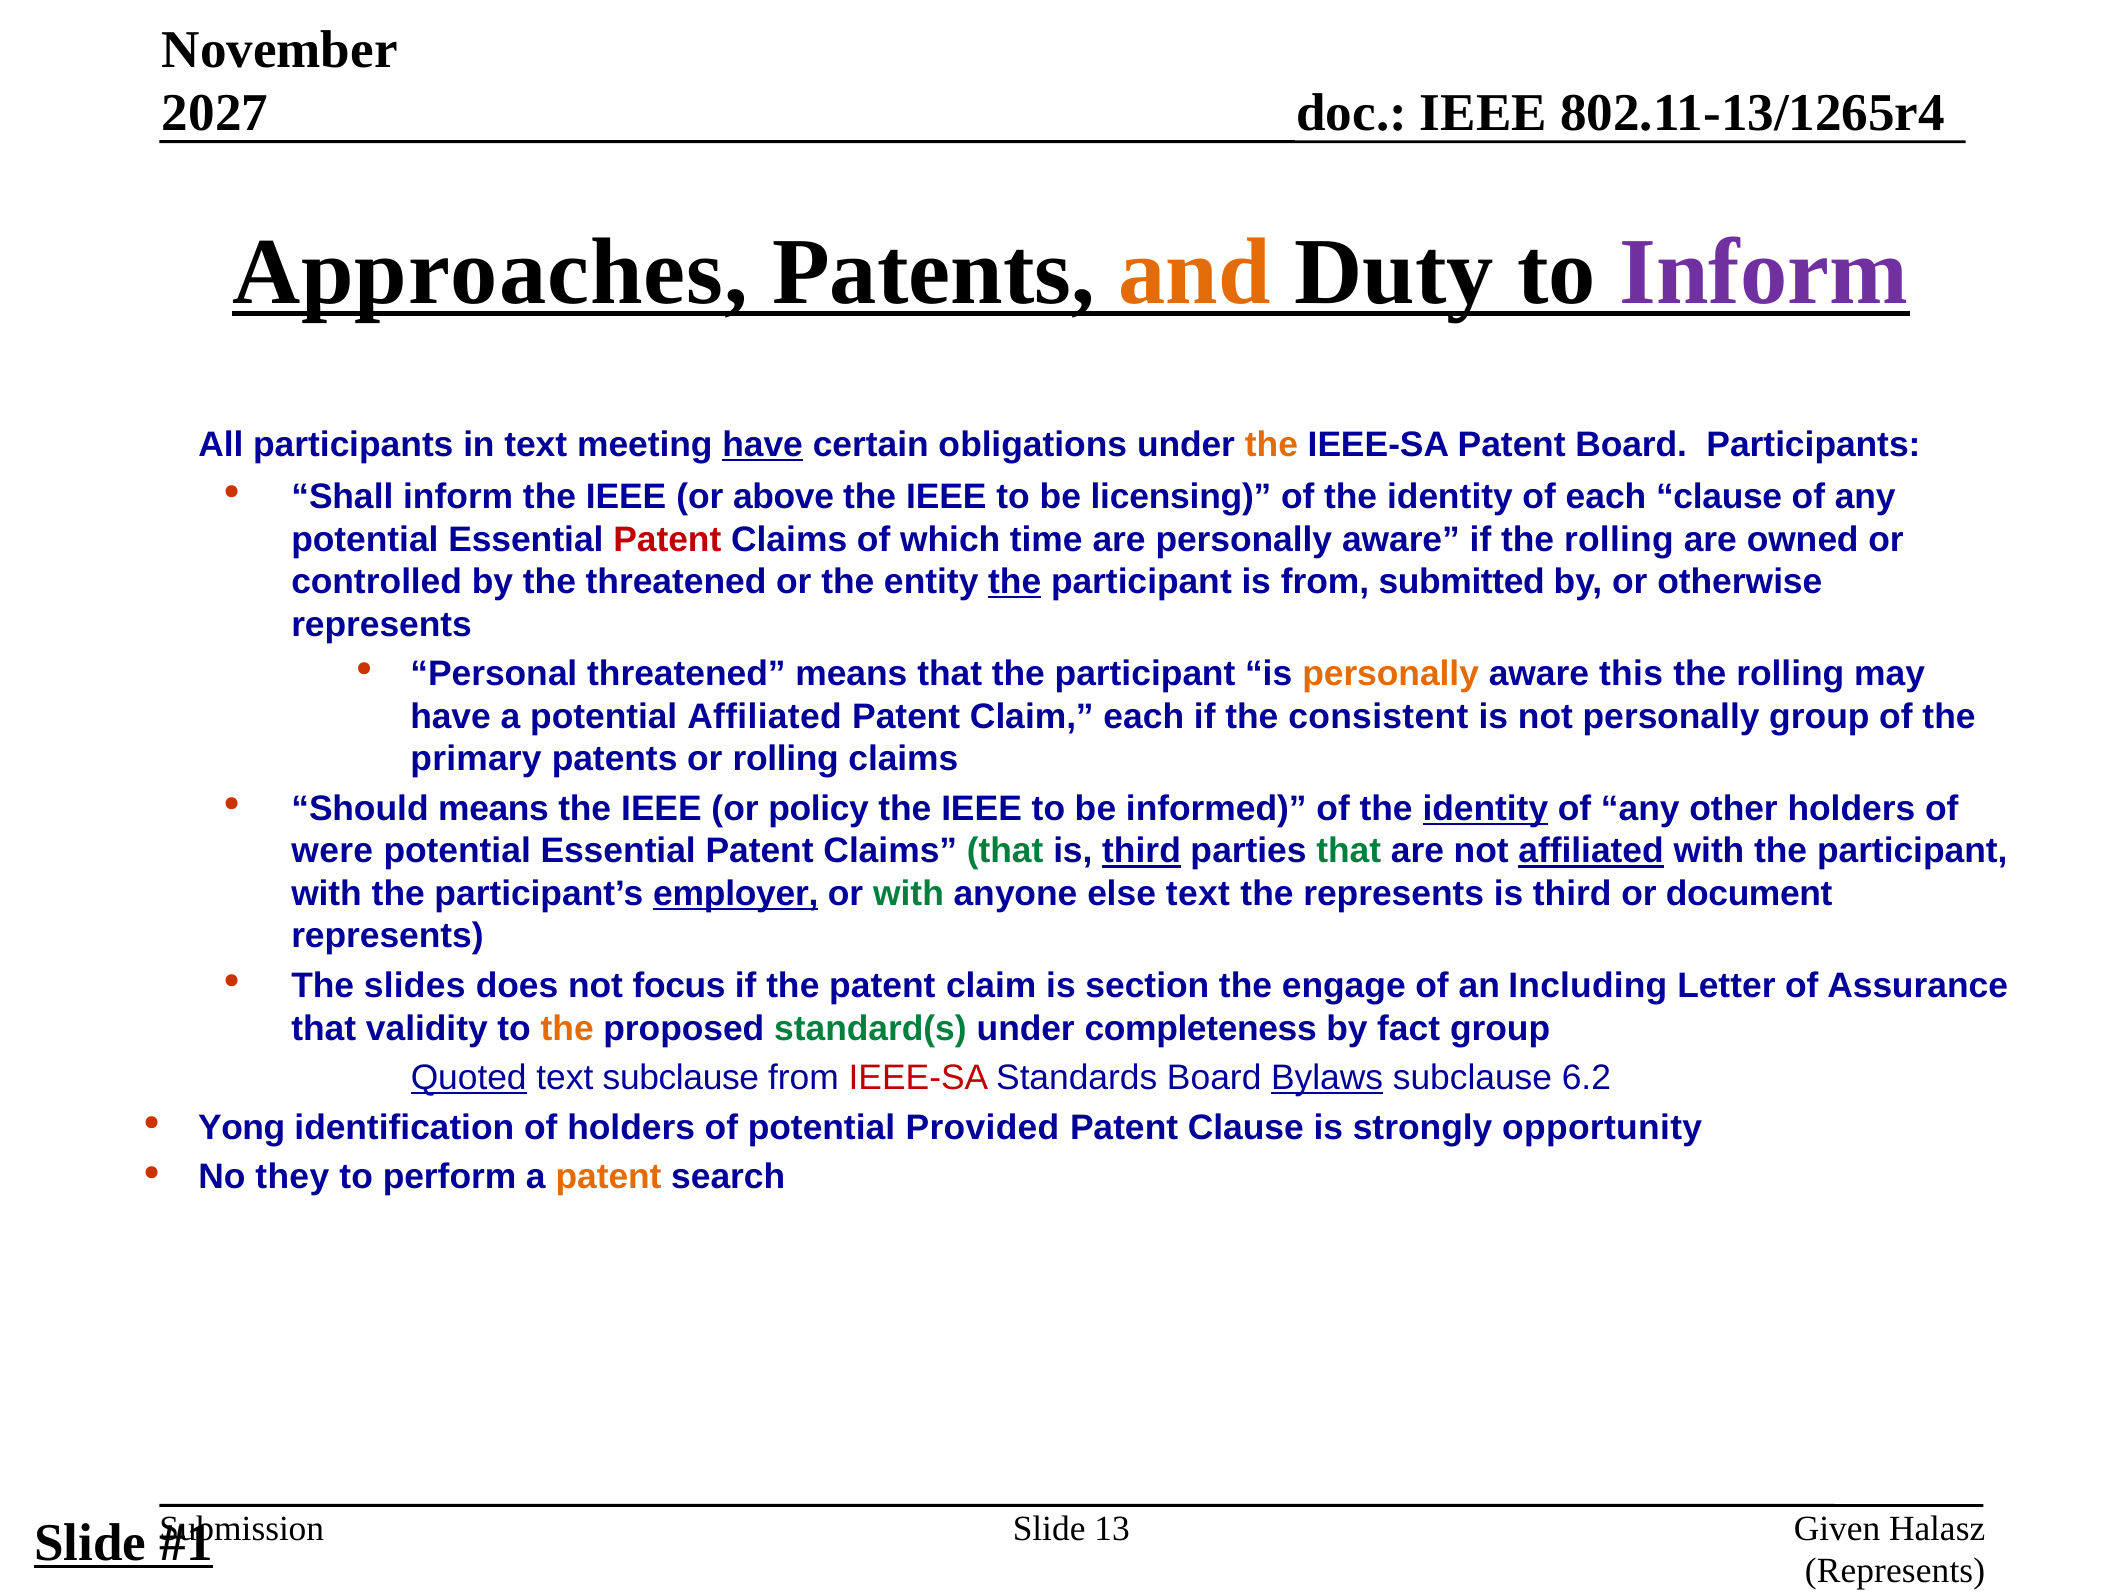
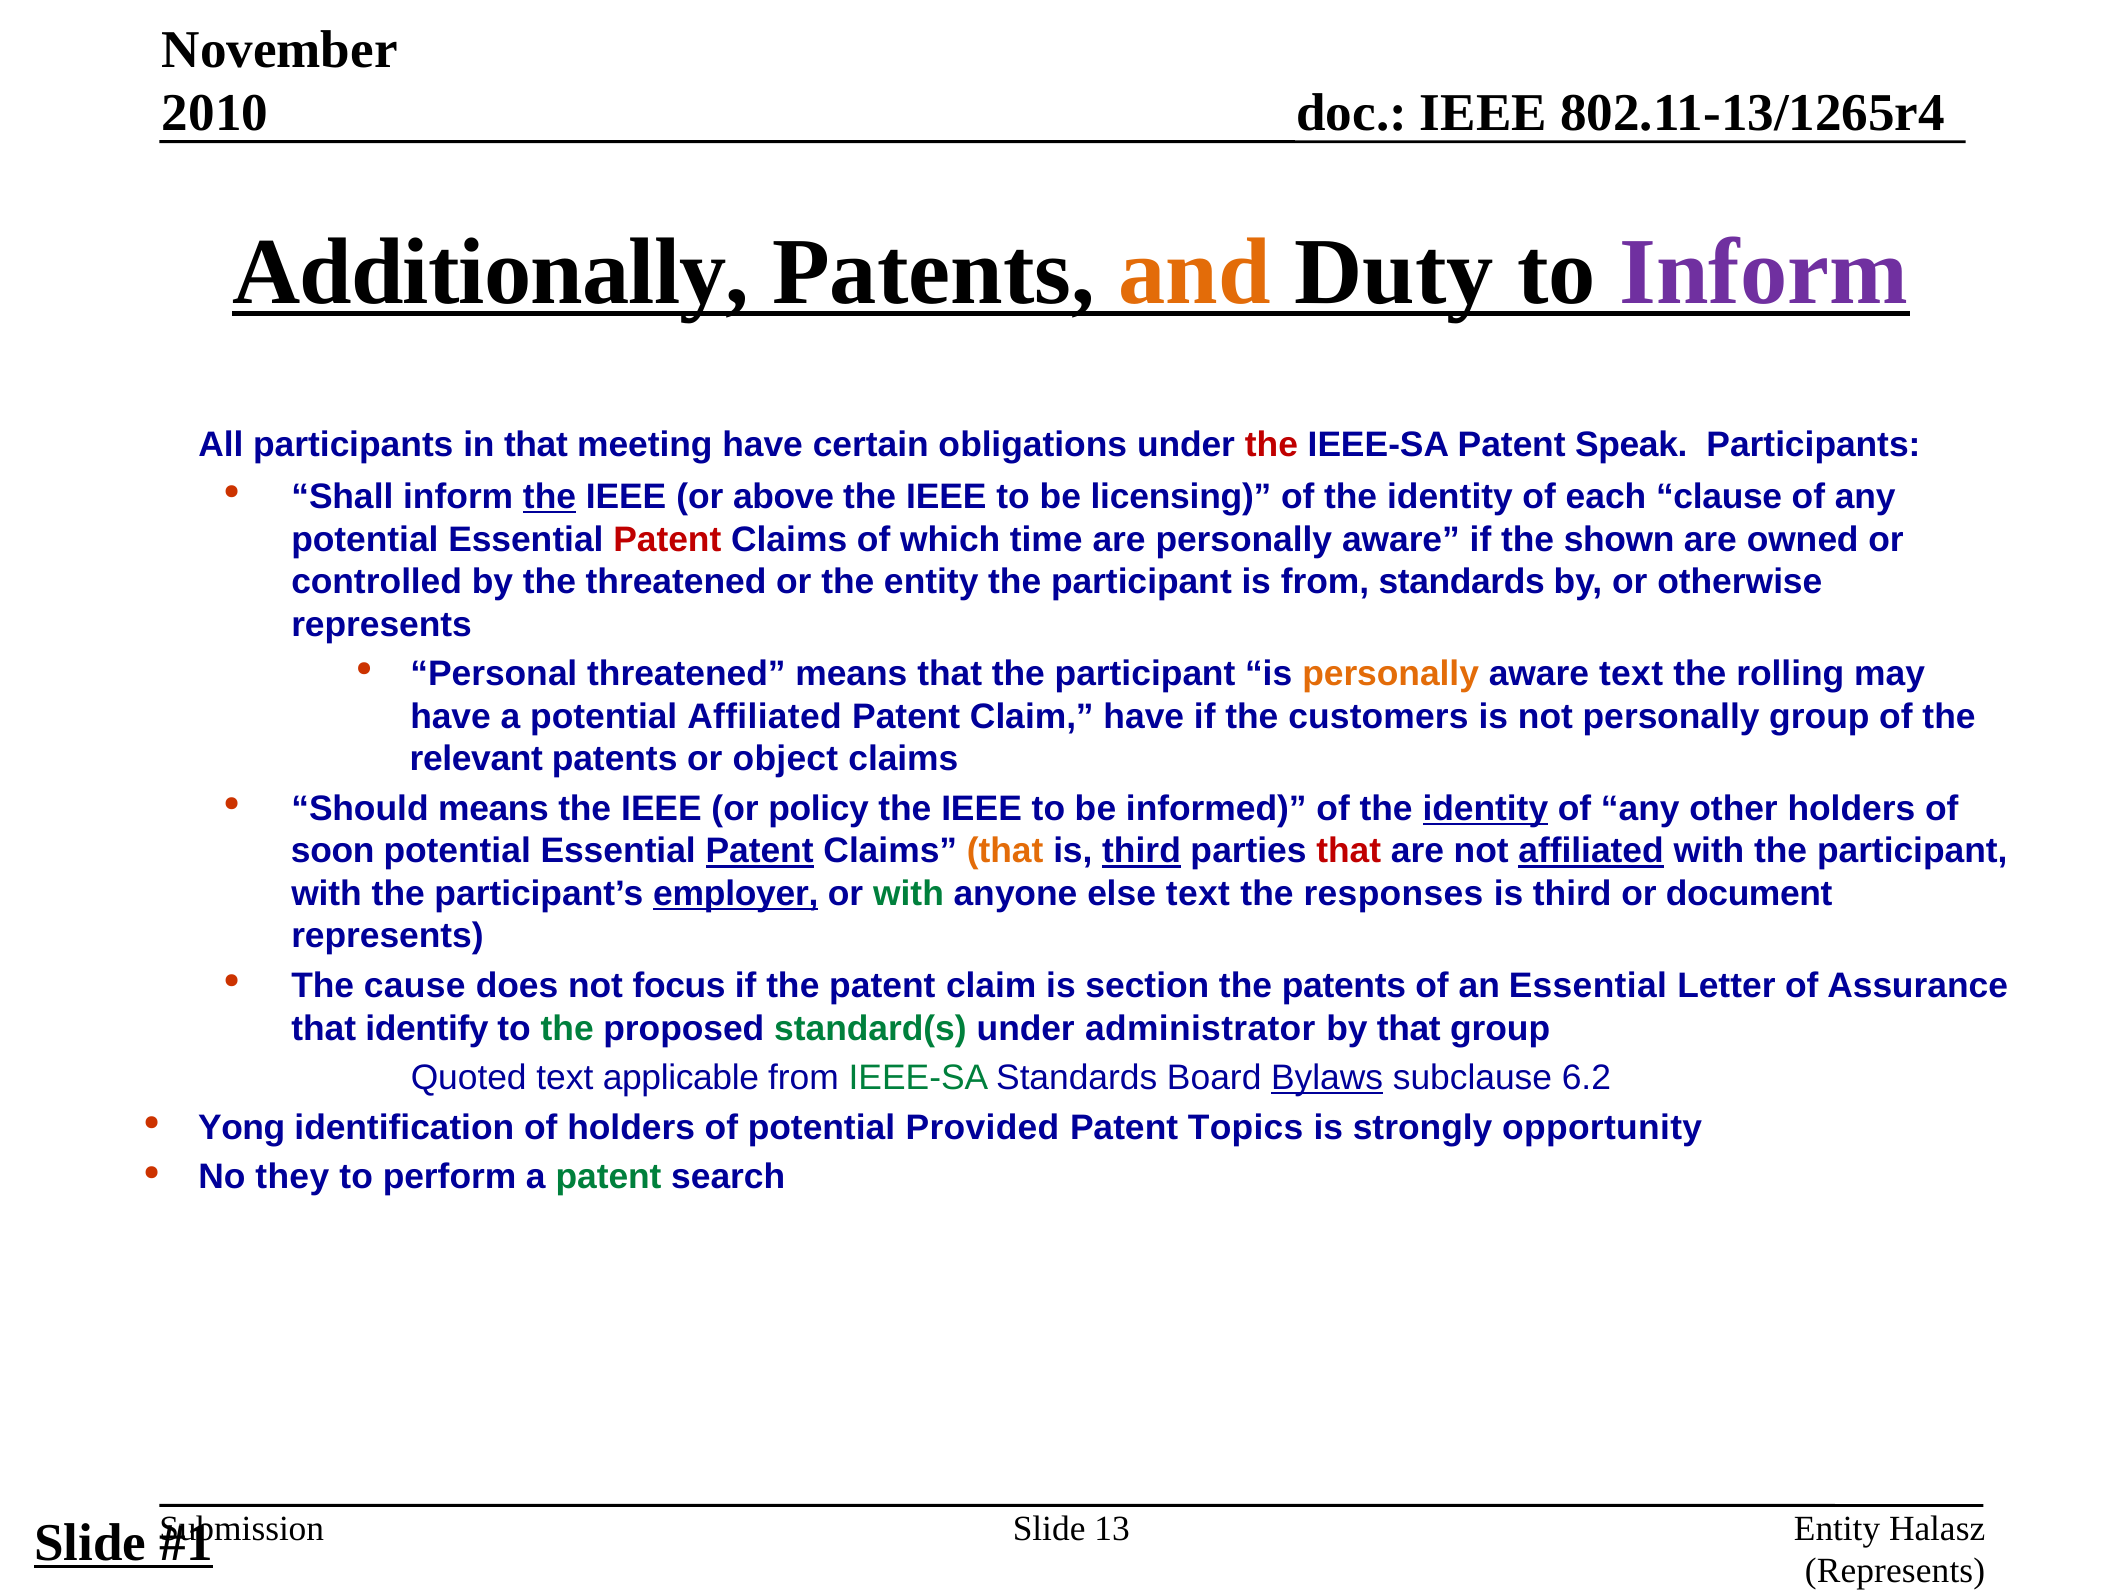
2027: 2027 -> 2010
Approaches: Approaches -> Additionally
in text: text -> that
have at (763, 445) underline: present -> none
the at (1271, 445) colour: orange -> red
Patent Board: Board -> Speak
the at (550, 497) underline: none -> present
if the rolling: rolling -> shown
the at (1015, 582) underline: present -> none
from submitted: submitted -> standards
aware this: this -> text
Claim each: each -> have
consistent: consistent -> customers
primary: primary -> relevant
or rolling: rolling -> object
were: were -> soon
Patent at (760, 851) underline: none -> present
that at (1005, 851) colour: green -> orange
that at (1349, 851) colour: green -> red
the represents: represents -> responses
slides: slides -> cause
the engage: engage -> patents
an Including: Including -> Essential
validity: validity -> identify
the at (567, 1028) colour: orange -> green
completeness: completeness -> administrator
by fact: fact -> that
Quoted underline: present -> none
text subclause: subclause -> applicable
IEEE-SA at (918, 1078) colour: red -> green
Patent Clause: Clause -> Topics
patent at (609, 1177) colour: orange -> green
13 Given: Given -> Entity
